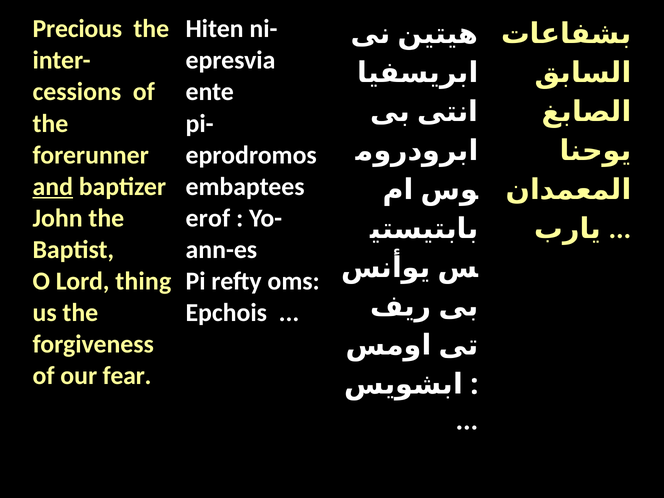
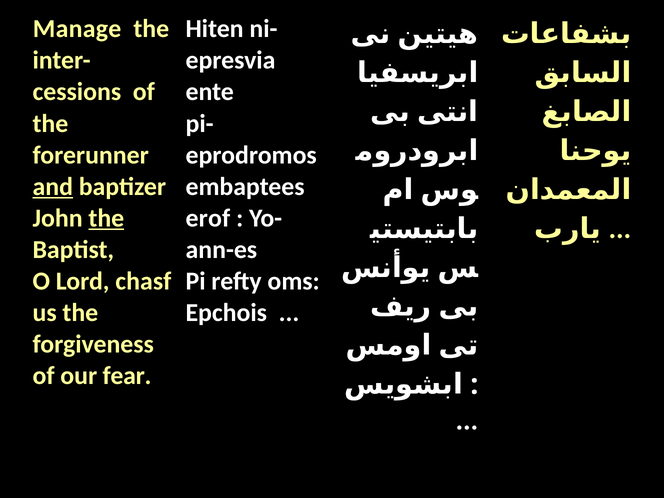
Precious: Precious -> Manage
the at (106, 218) underline: none -> present
thing: thing -> chasf
